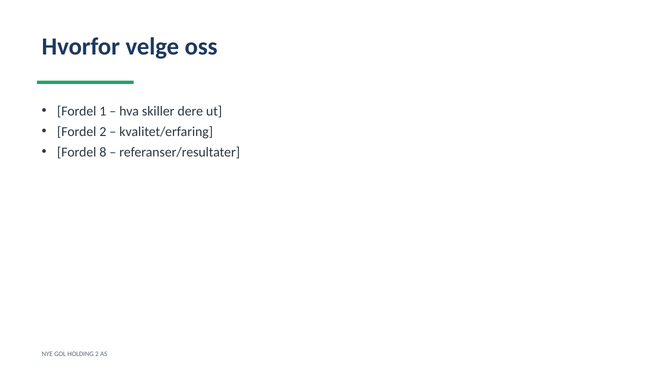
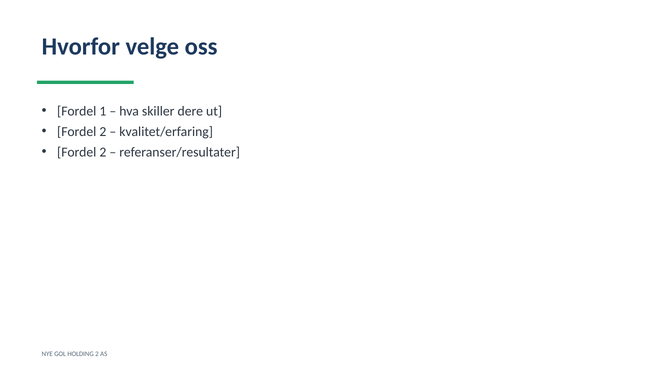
8 at (103, 152): 8 -> 2
